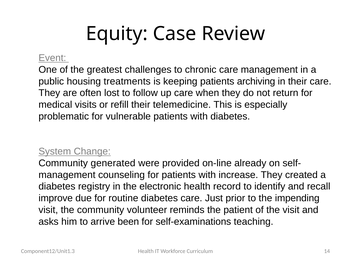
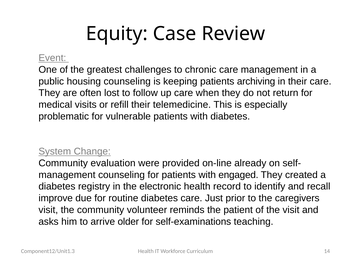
housing treatments: treatments -> counseling
generated: generated -> evaluation
increase: increase -> engaged
impending: impending -> caregivers
been: been -> older
